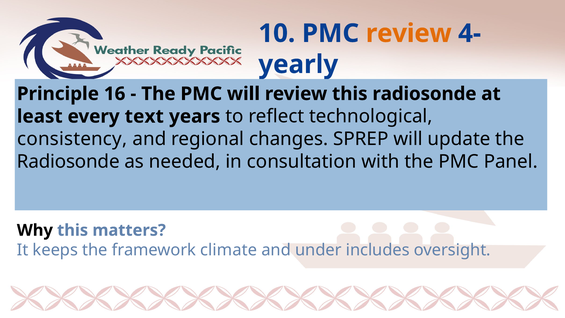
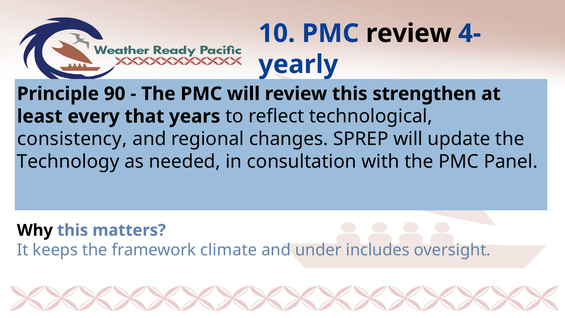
review at (409, 33) colour: orange -> black
16: 16 -> 90
this radiosonde: radiosonde -> strengthen
text: text -> that
Radiosonde at (68, 162): Radiosonde -> Technology
